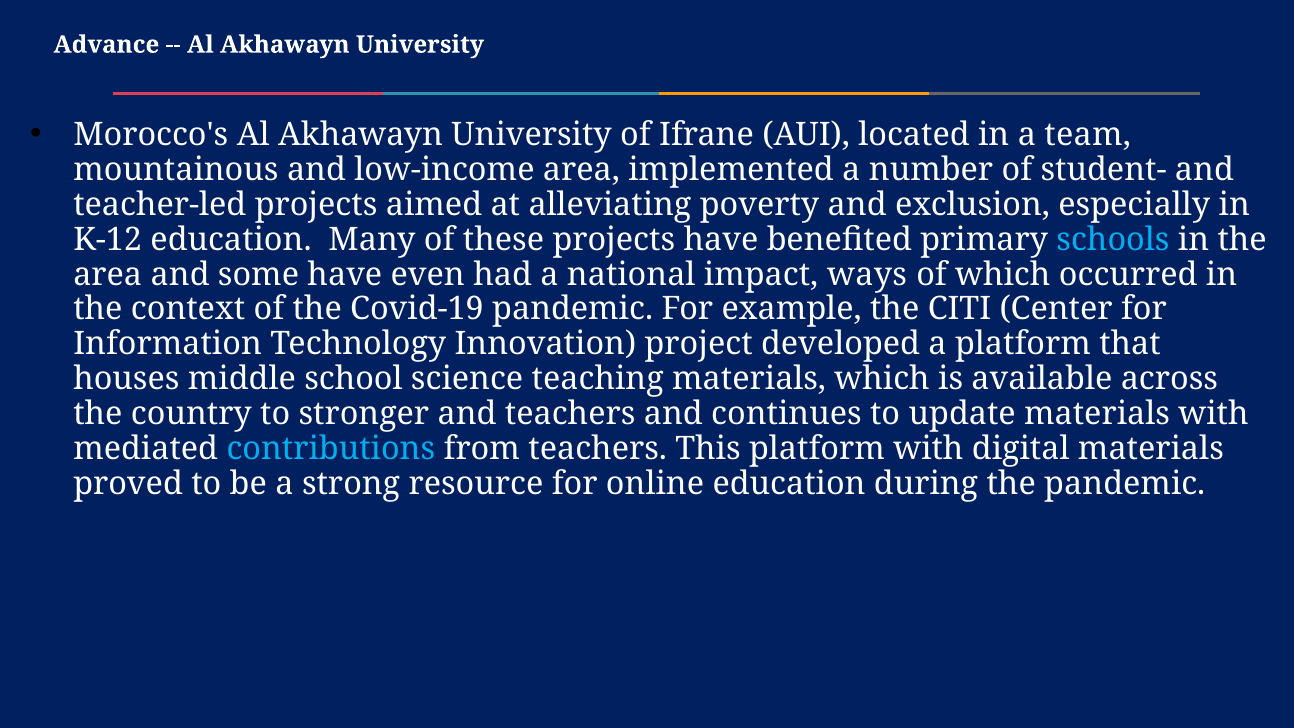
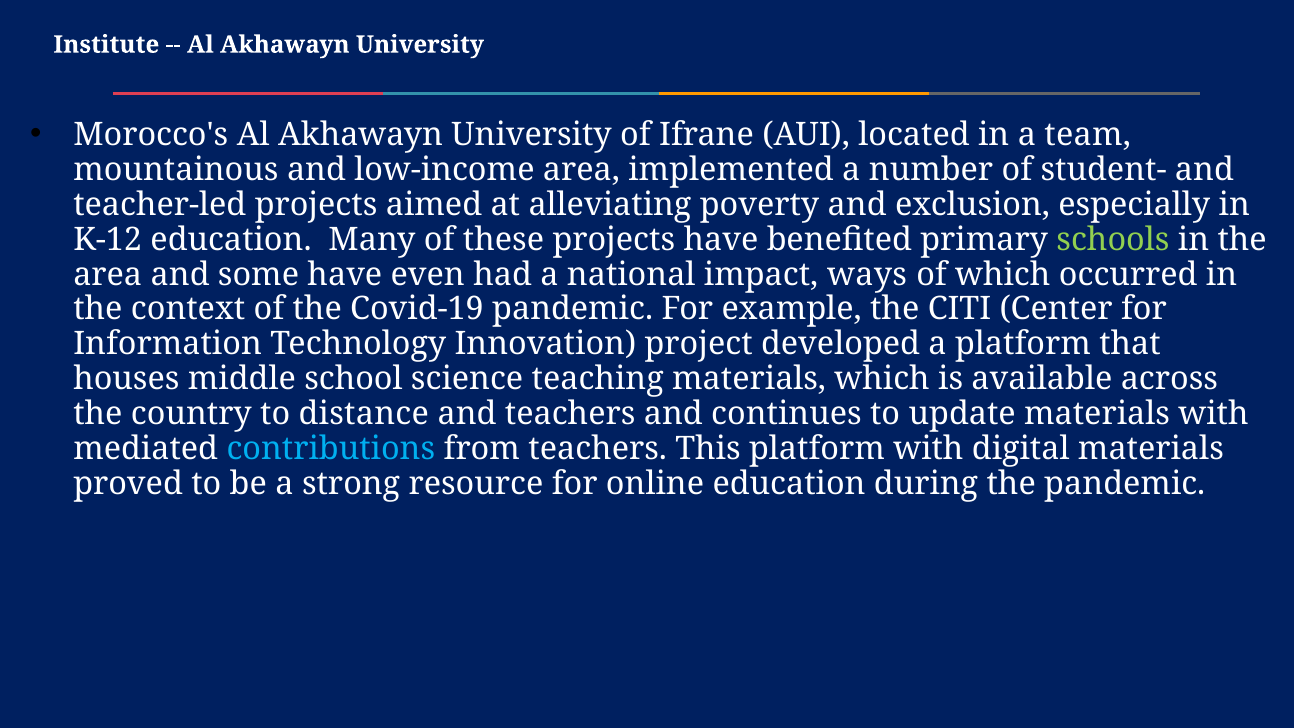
Advance: Advance -> Institute
schools colour: light blue -> light green
stronger: stronger -> distance
